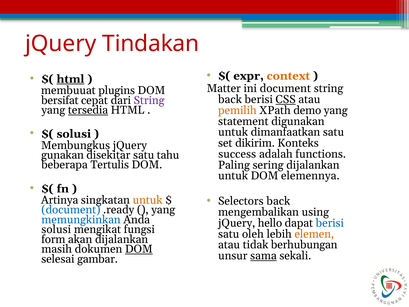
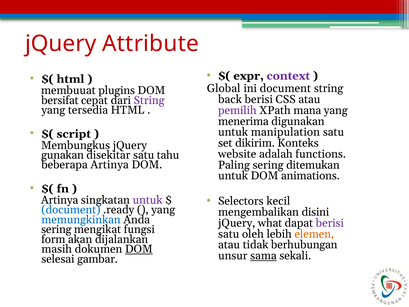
Tindakan: Tindakan -> Attribute
context colour: orange -> purple
html at (70, 79) underline: present -> none
Matter: Matter -> Global
CSS underline: present -> none
tersedia underline: present -> none
pemilih colour: orange -> purple
demo: demo -> mana
statement: statement -> menerima
solusi at (74, 134): solusi -> script
dimanfaatkan: dimanfaatkan -> manipulation
success: success -> website
beberapa Tertulis: Tertulis -> Artinya
sering dijalankan: dijalankan -> ditemukan
elemennya: elemennya -> animations
Selectors back: back -> kecil
untuk at (148, 200) colour: orange -> purple
using: using -> disini
hello: hello -> what
berisi at (330, 223) colour: blue -> purple
solusi at (56, 229): solusi -> sering
